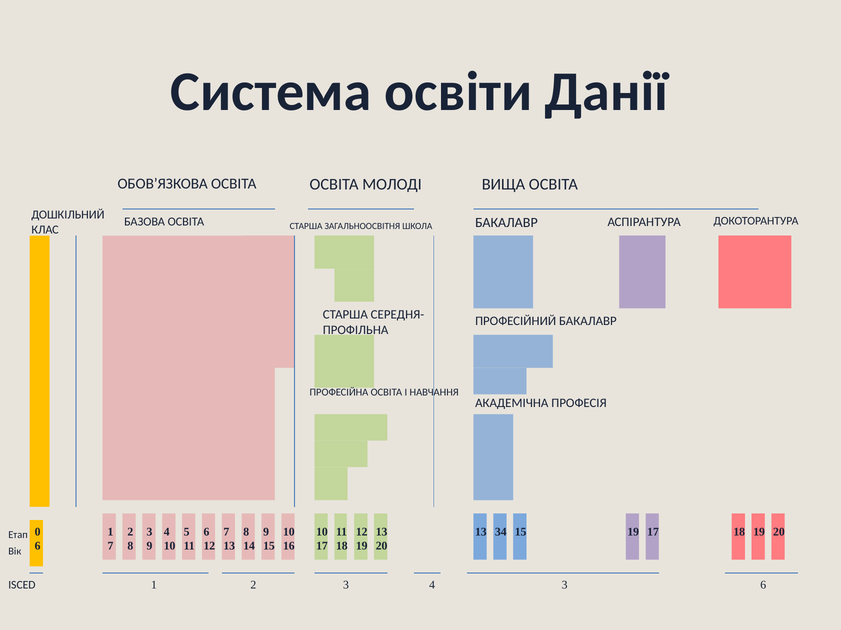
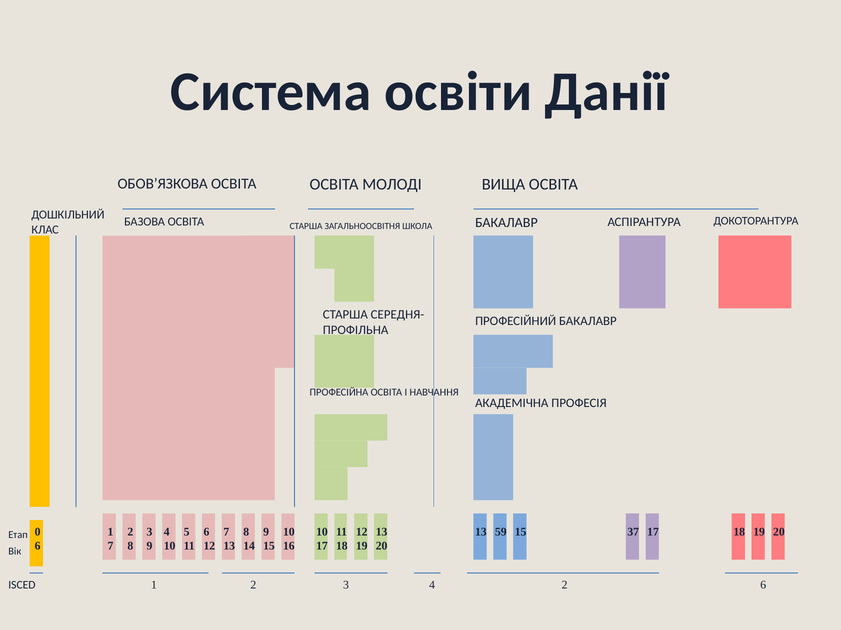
34: 34 -> 59
15 19: 19 -> 37
4 3: 3 -> 2
